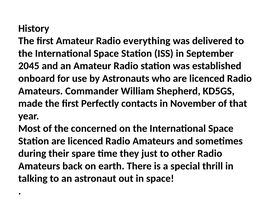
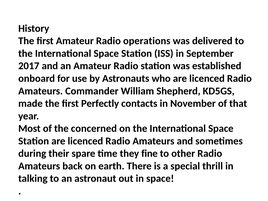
everything: everything -> operations
2045: 2045 -> 2017
just: just -> fine
